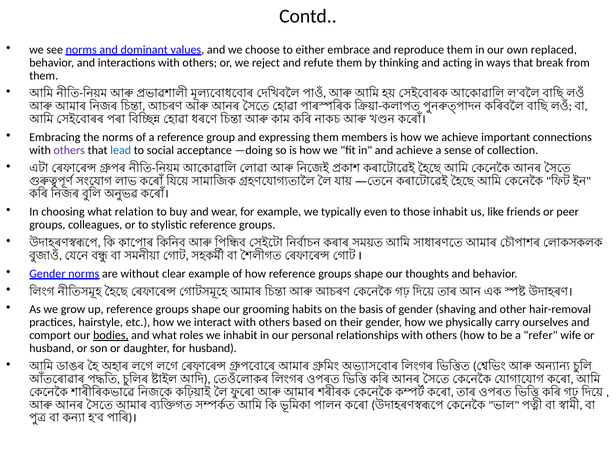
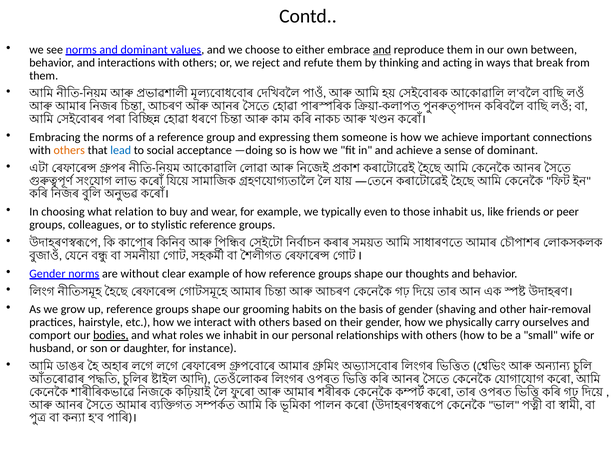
and at (382, 50) underline: none -> present
replaced: replaced -> between
members: members -> someone
others at (69, 150) colour: purple -> orange
of collection: collection -> dominant
refer: refer -> small
for husband: husband -> instance
